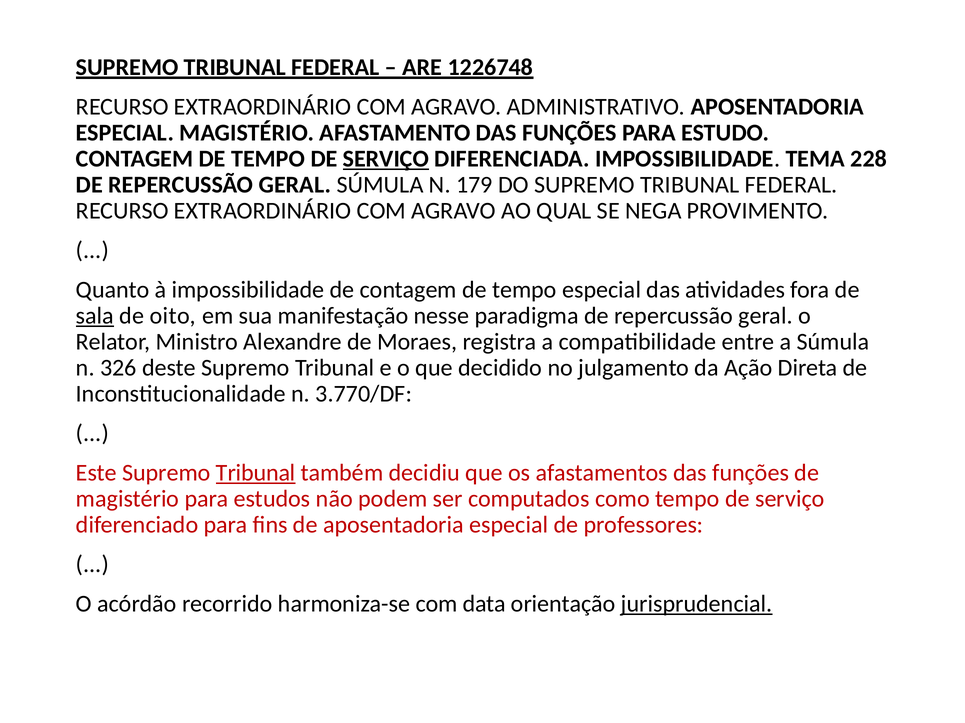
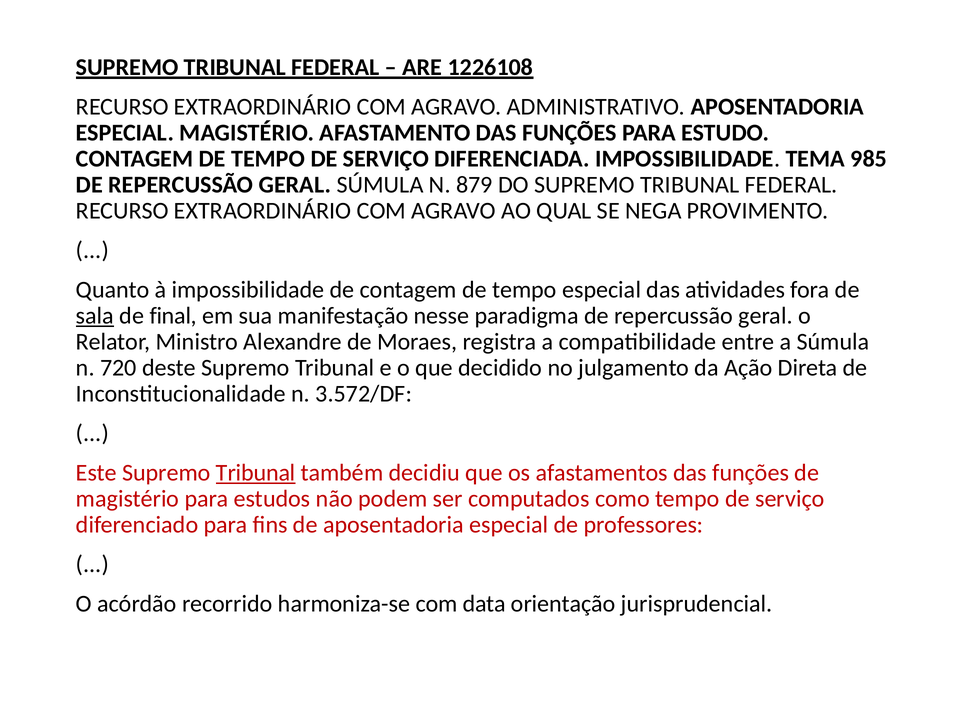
1226748: 1226748 -> 1226108
SERVIÇO at (386, 159) underline: present -> none
228: 228 -> 985
179: 179 -> 879
oito: oito -> final
326: 326 -> 720
3.770/DF: 3.770/DF -> 3.572/DF
jurisprudencial underline: present -> none
